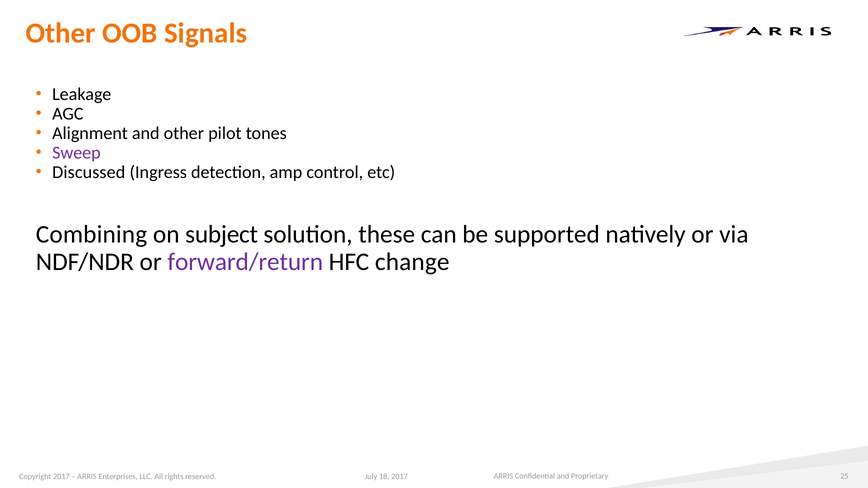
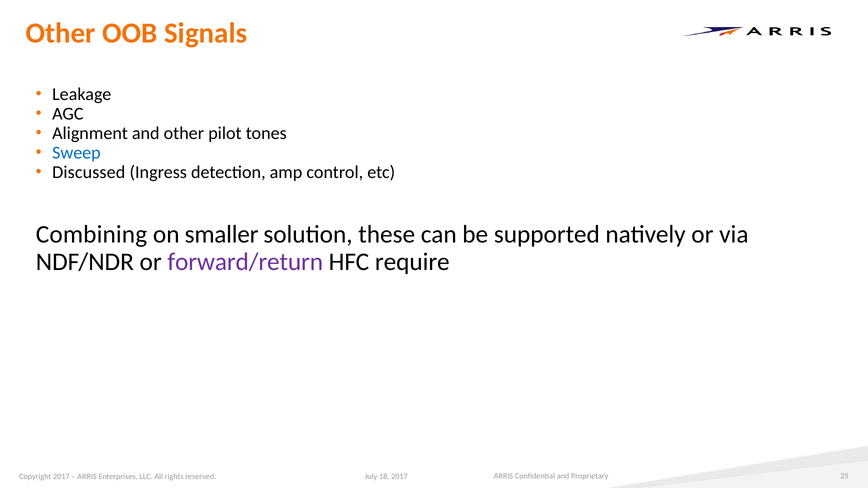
Sweep colour: purple -> blue
subject: subject -> smaller
change: change -> require
